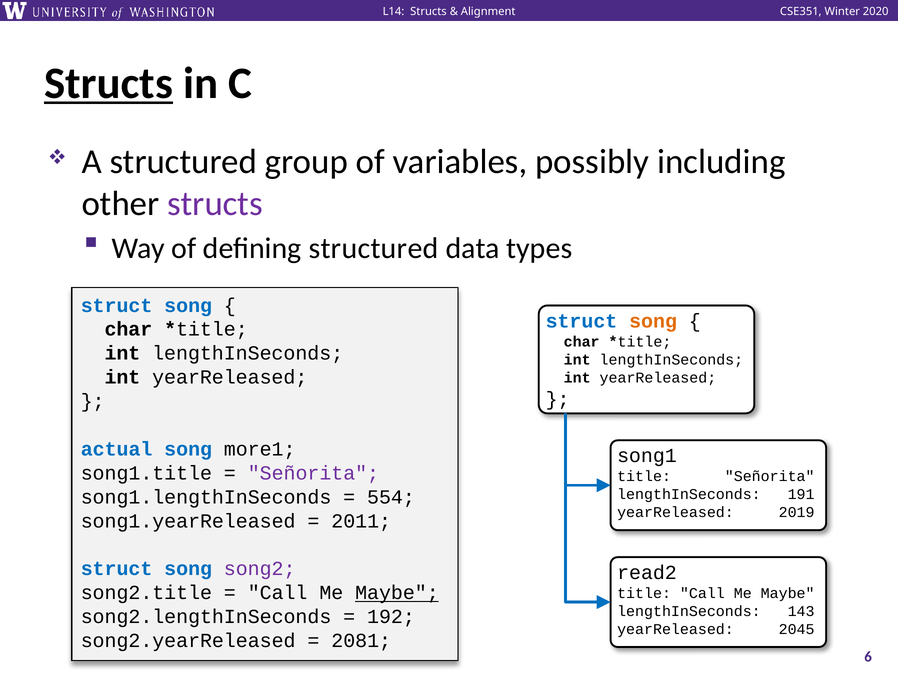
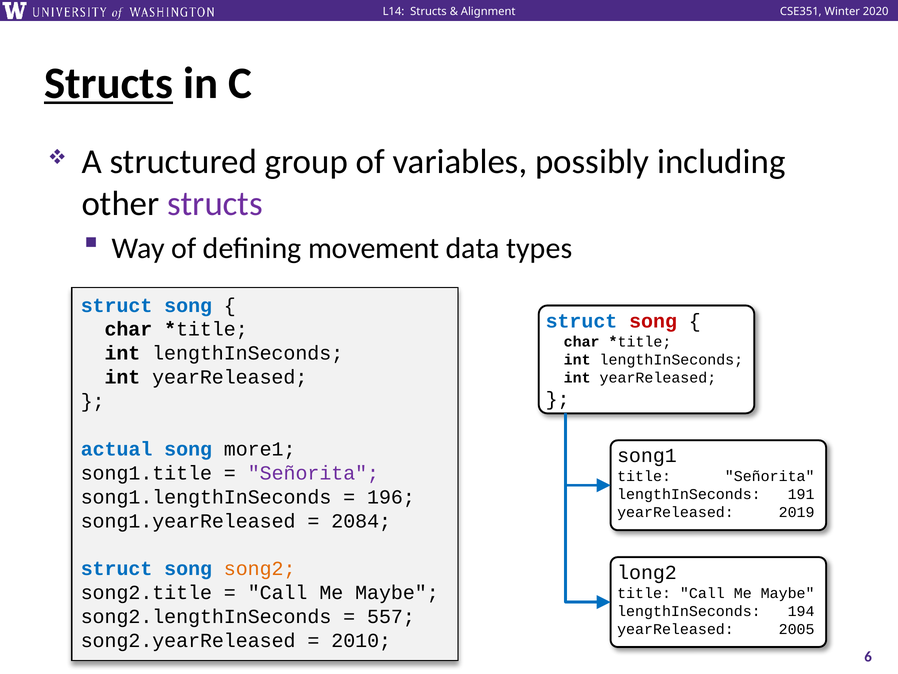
defining structured: structured -> movement
song at (653, 321) colour: orange -> red
554: 554 -> 196
2011: 2011 -> 2084
song2 colour: purple -> orange
read2: read2 -> long2
Maybe at (397, 592) underline: present -> none
143: 143 -> 194
192: 192 -> 557
2045: 2045 -> 2005
2081: 2081 -> 2010
